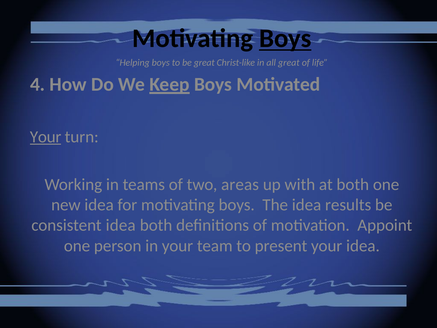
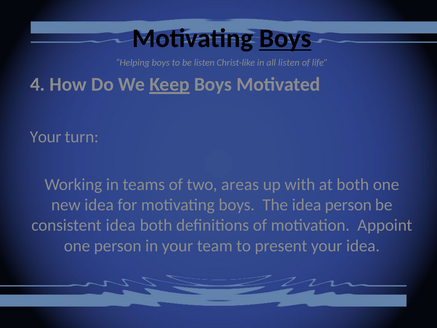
be great: great -> listen
all great: great -> listen
Your at (46, 137) underline: present -> none
idea results: results -> person
